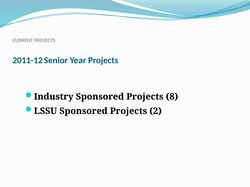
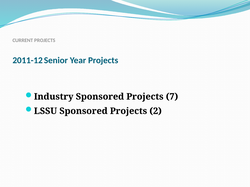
8: 8 -> 7
